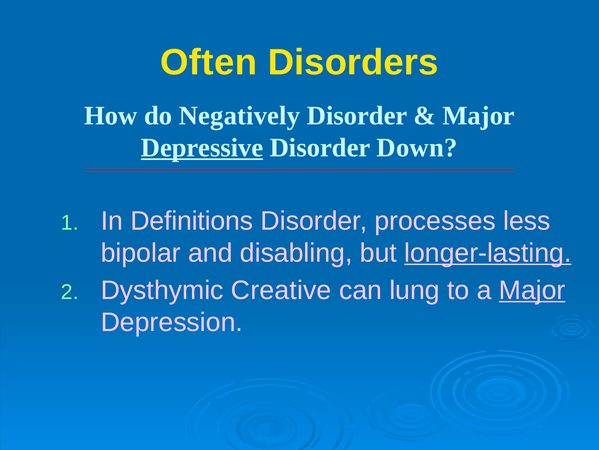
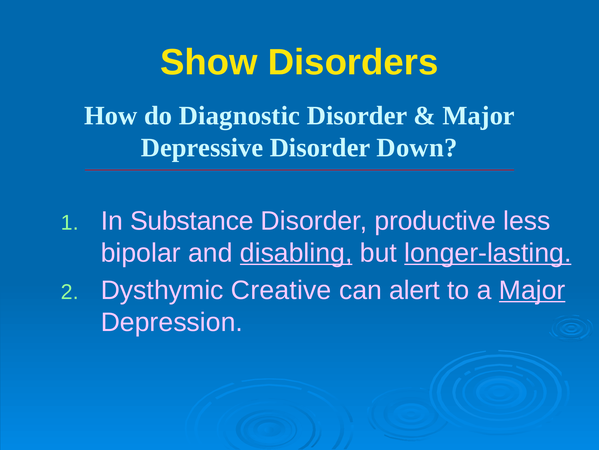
Often: Often -> Show
Negatively: Negatively -> Diagnostic
Depressive underline: present -> none
Definitions: Definitions -> Substance
processes: processes -> productive
disabling underline: none -> present
lung: lung -> alert
